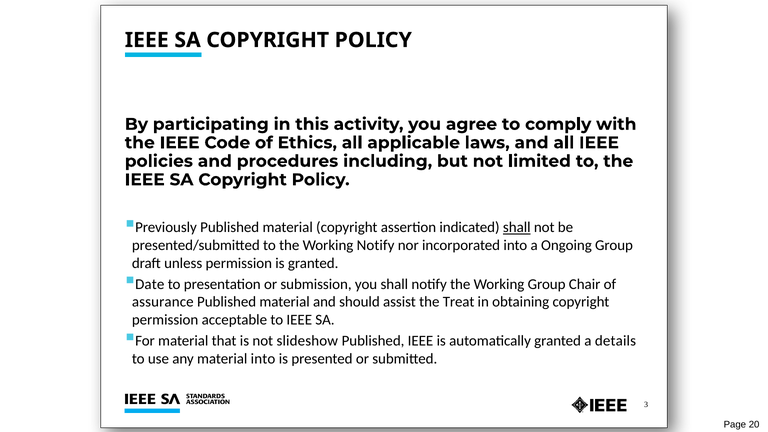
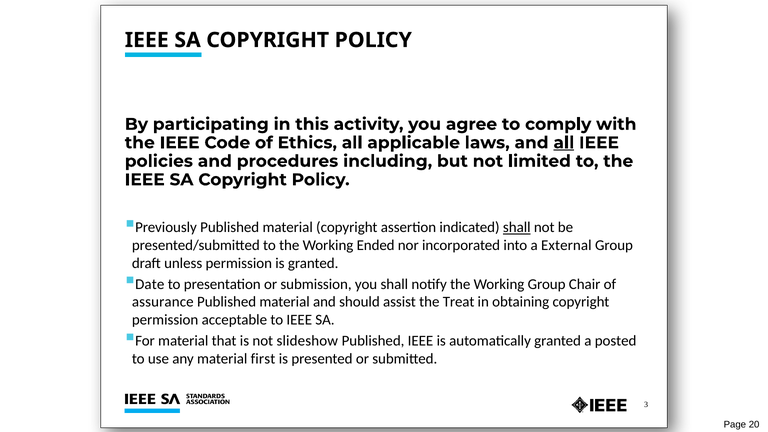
all at (564, 143) underline: none -> present
Working Notify: Notify -> Ended
Ongoing: Ongoing -> External
details: details -> posted
material into: into -> first
